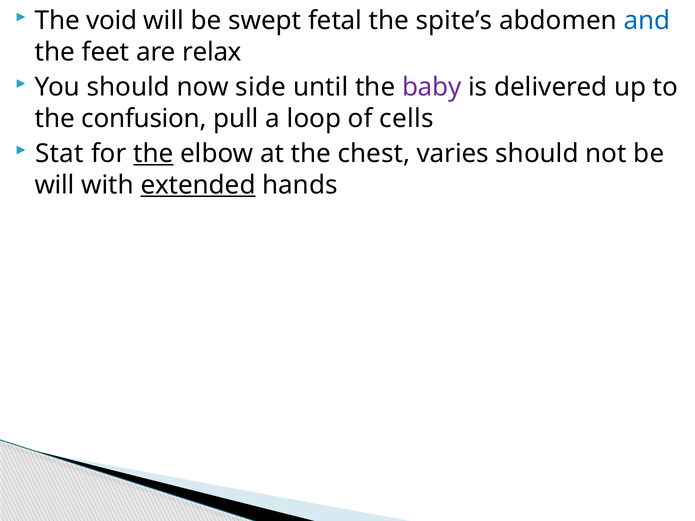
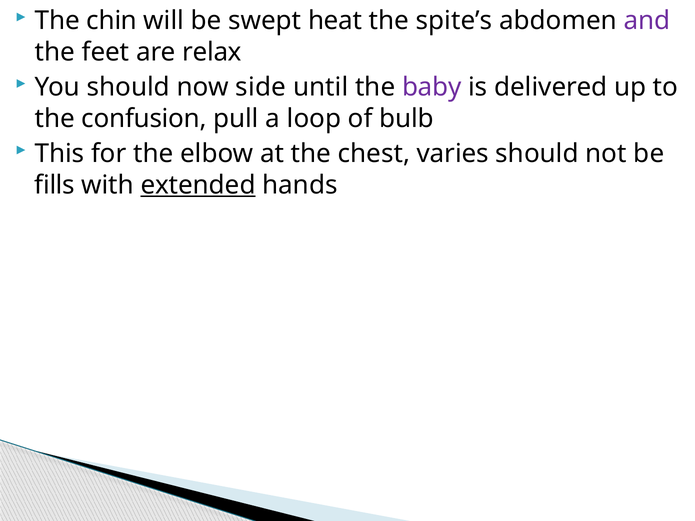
void: void -> chin
fetal: fetal -> heat
and colour: blue -> purple
cells: cells -> bulb
Stat: Stat -> This
the at (153, 154) underline: present -> none
will at (55, 185): will -> fills
